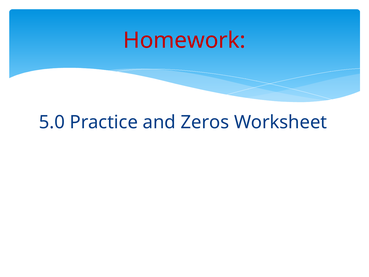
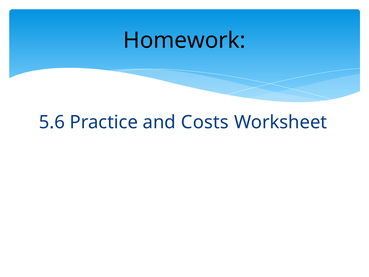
Homework colour: red -> black
5.0: 5.0 -> 5.6
Zeros: Zeros -> Costs
